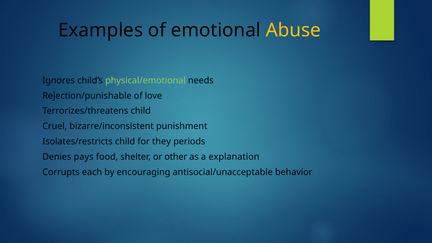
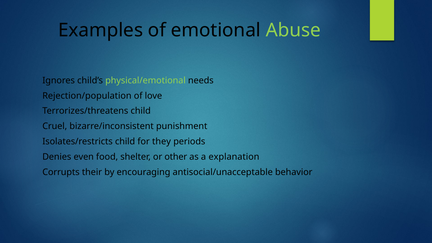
Abuse colour: yellow -> light green
Rejection/punishable: Rejection/punishable -> Rejection/population
pays: pays -> even
each: each -> their
